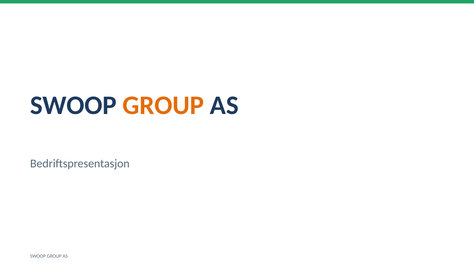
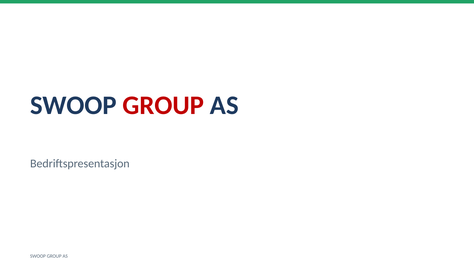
GROUP at (163, 105) colour: orange -> red
